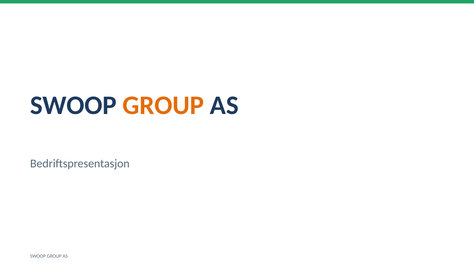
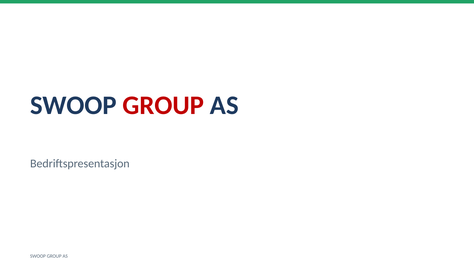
GROUP at (163, 105) colour: orange -> red
